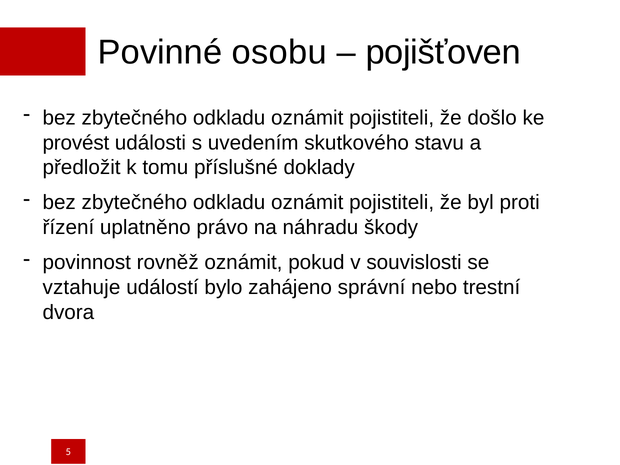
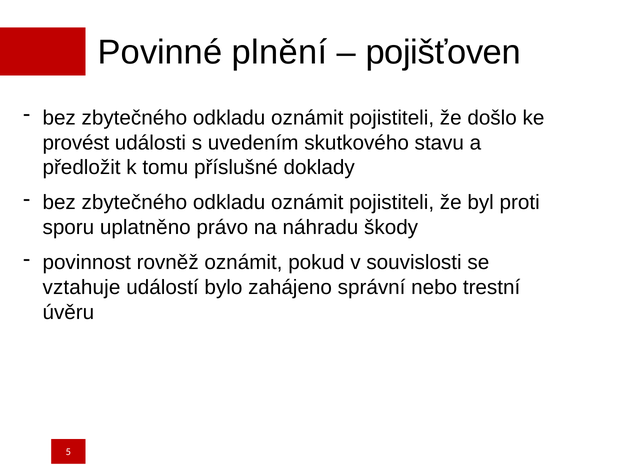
osobu: osobu -> plnění
řízení: řízení -> sporu
dvora: dvora -> úvěru
